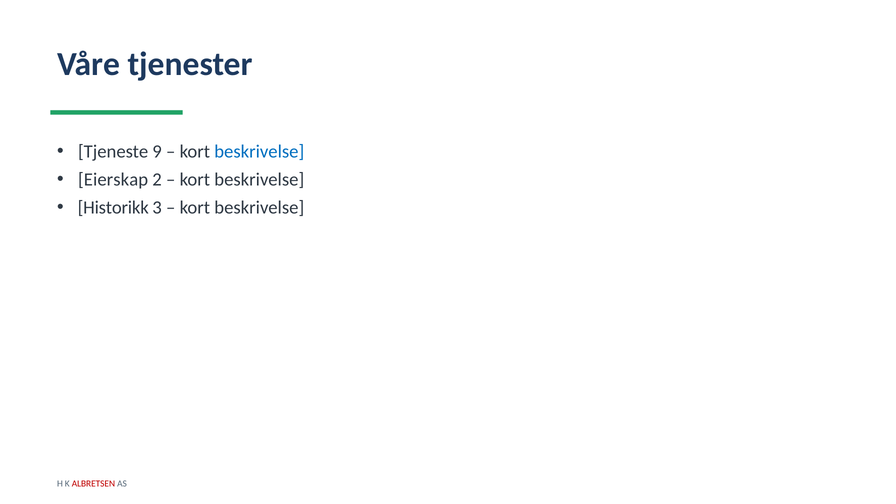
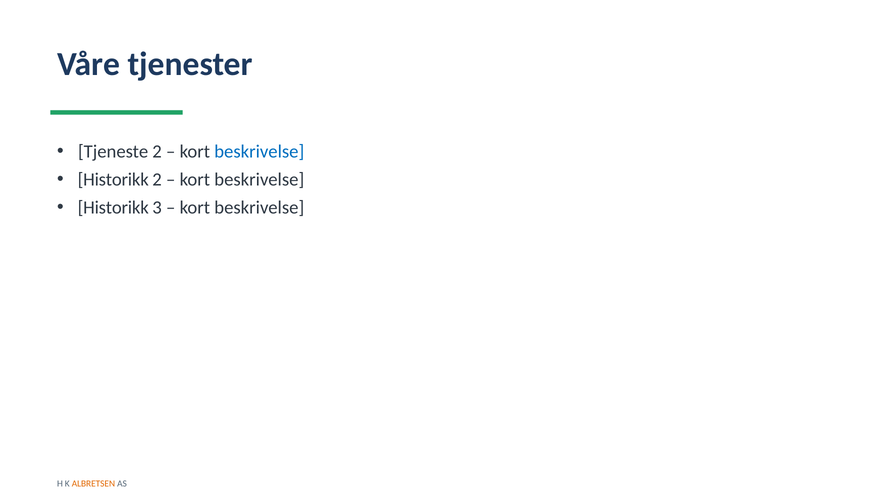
Tjeneste 9: 9 -> 2
Eierskap at (113, 180): Eierskap -> Historikk
ALBRETSEN colour: red -> orange
